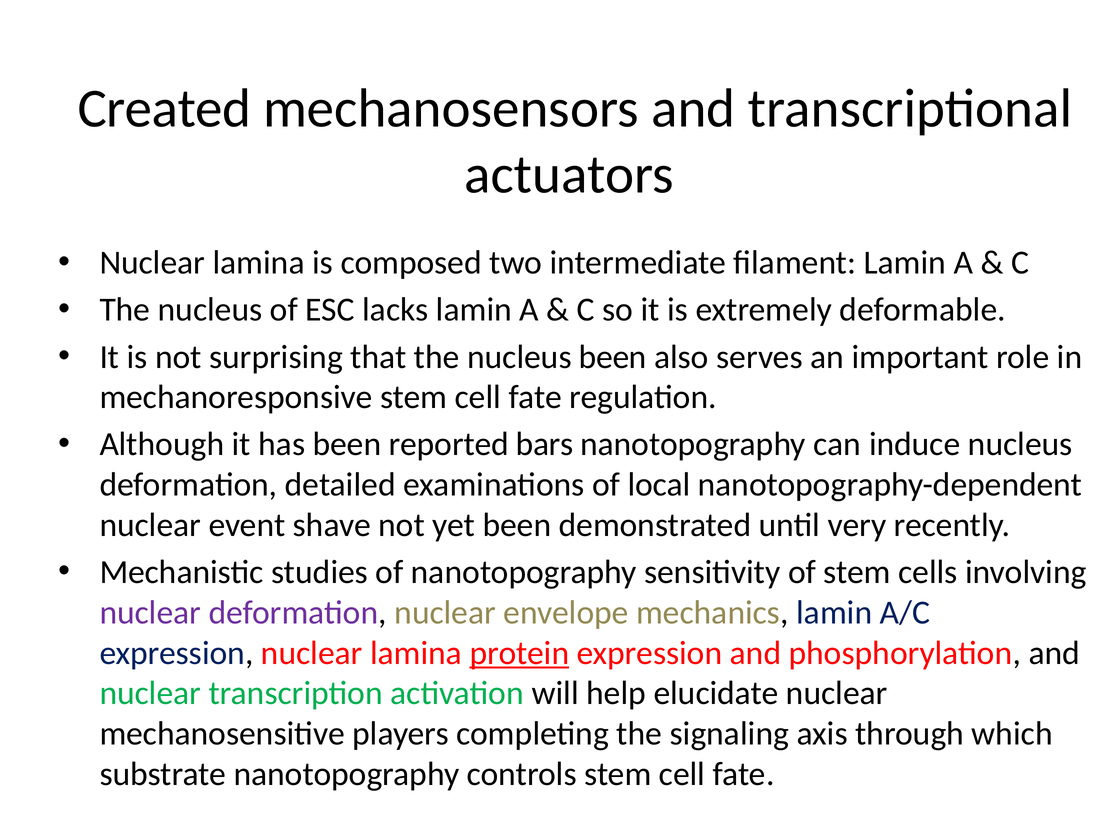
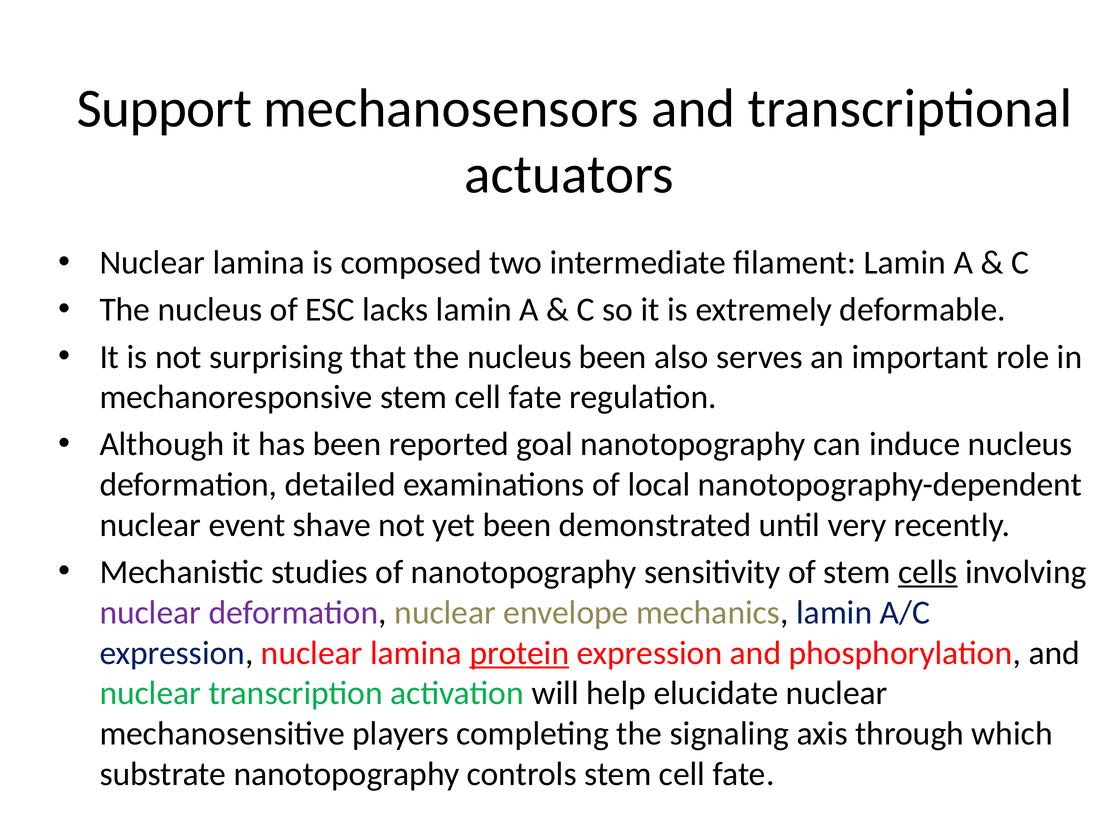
Created: Created -> Support
bars: bars -> goal
cells underline: none -> present
